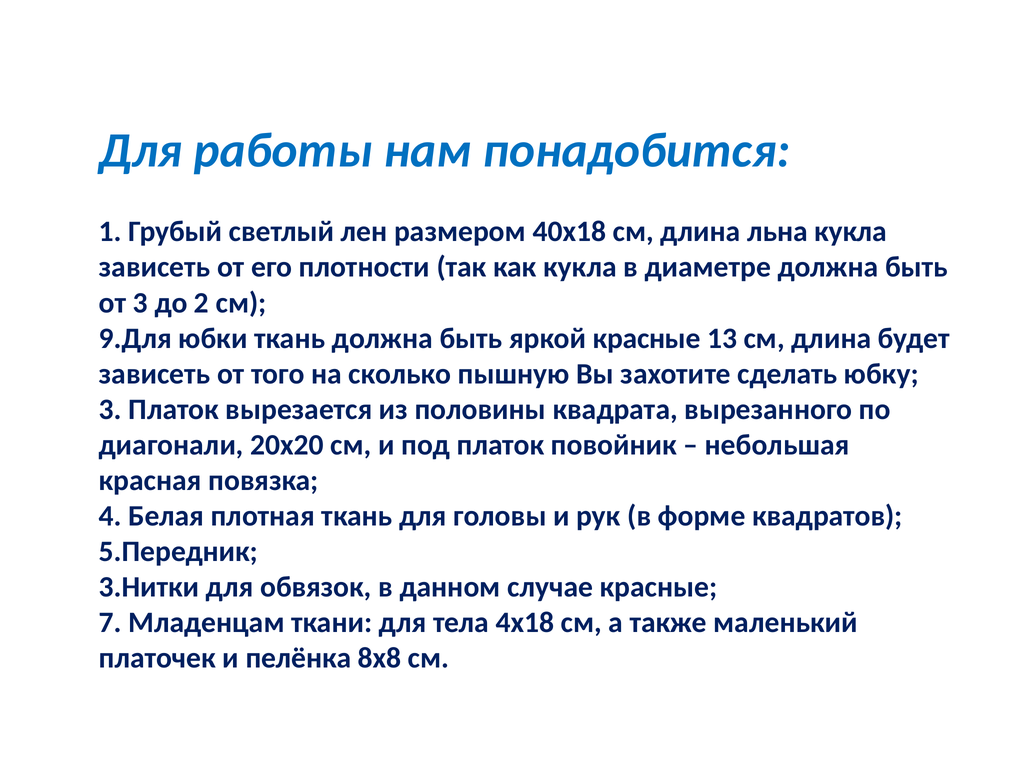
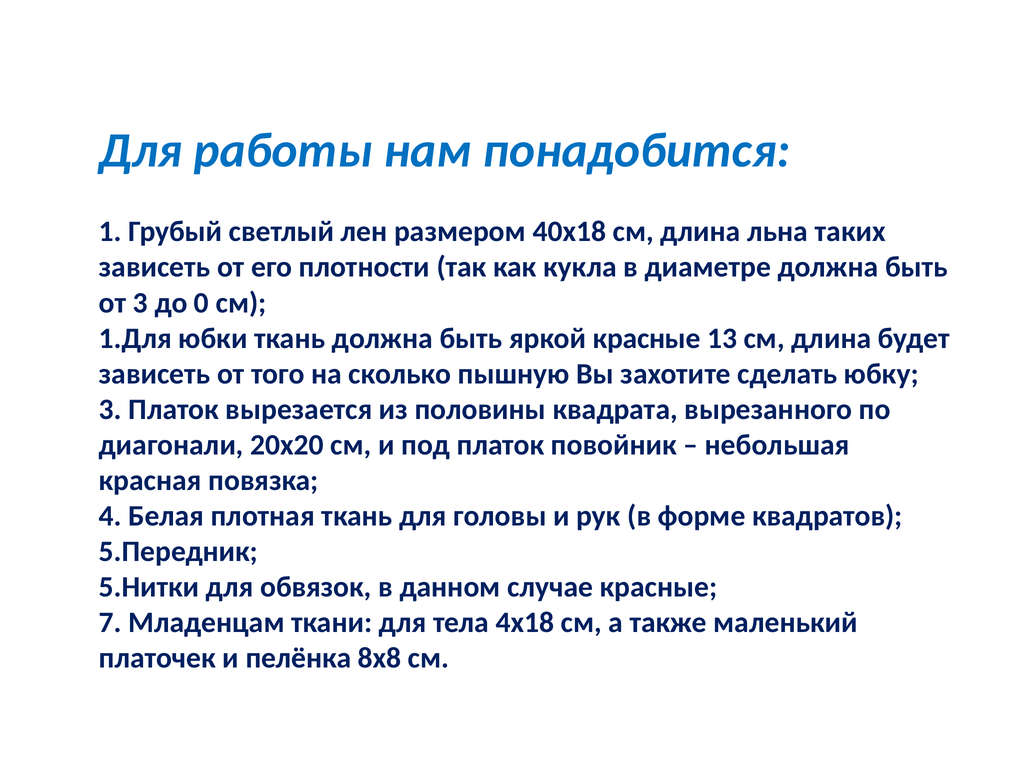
льна кукла: кукла -> таких
2: 2 -> 0
9.Для: 9.Для -> 1.Для
3.Нитки: 3.Нитки -> 5.Нитки
